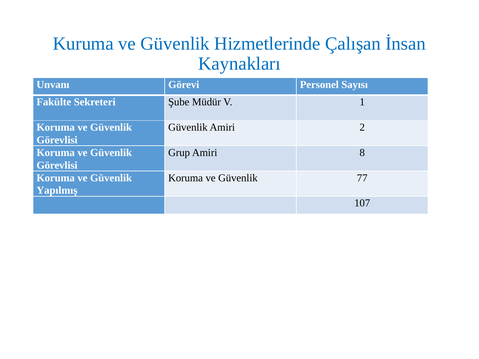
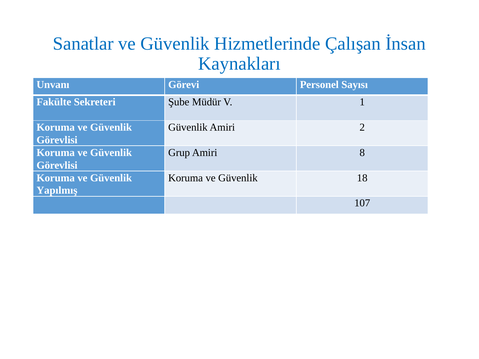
Kuruma: Kuruma -> Sanatlar
77: 77 -> 18
